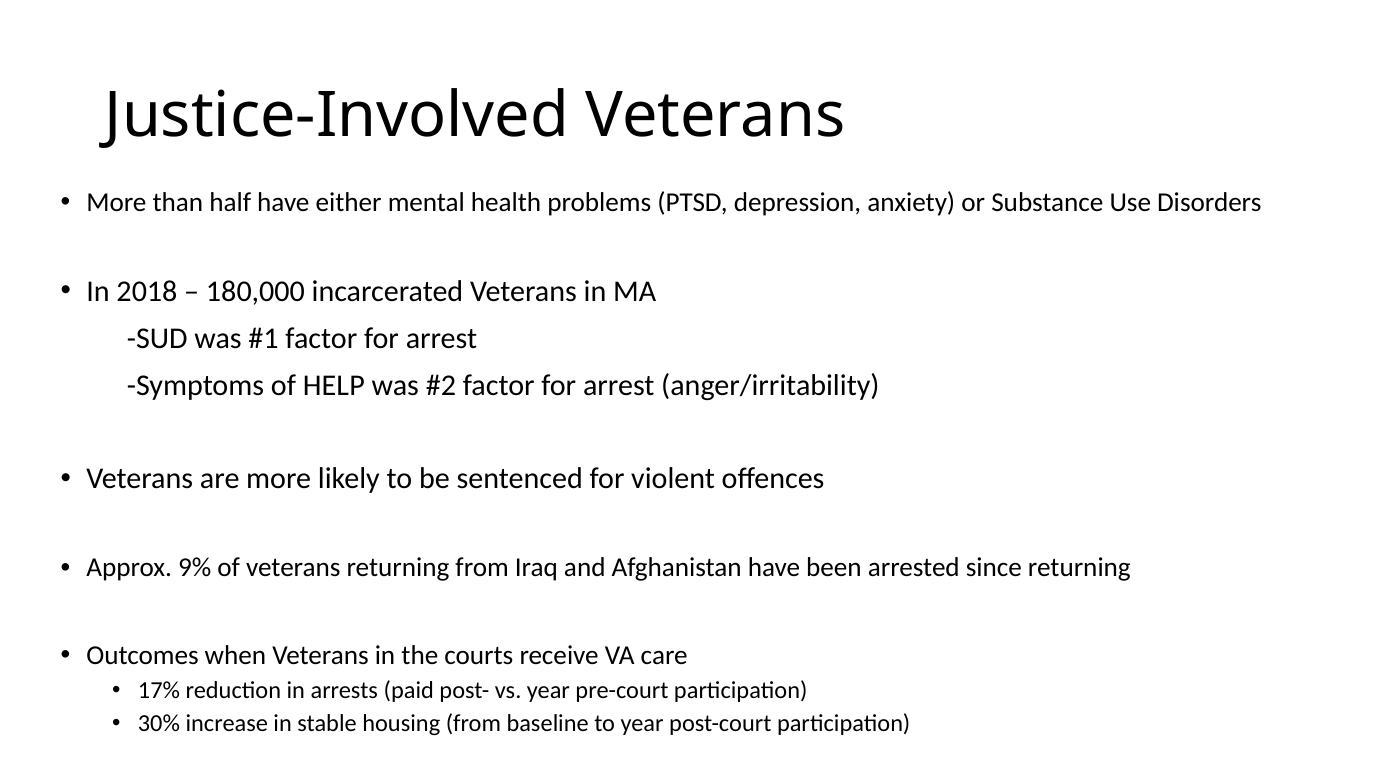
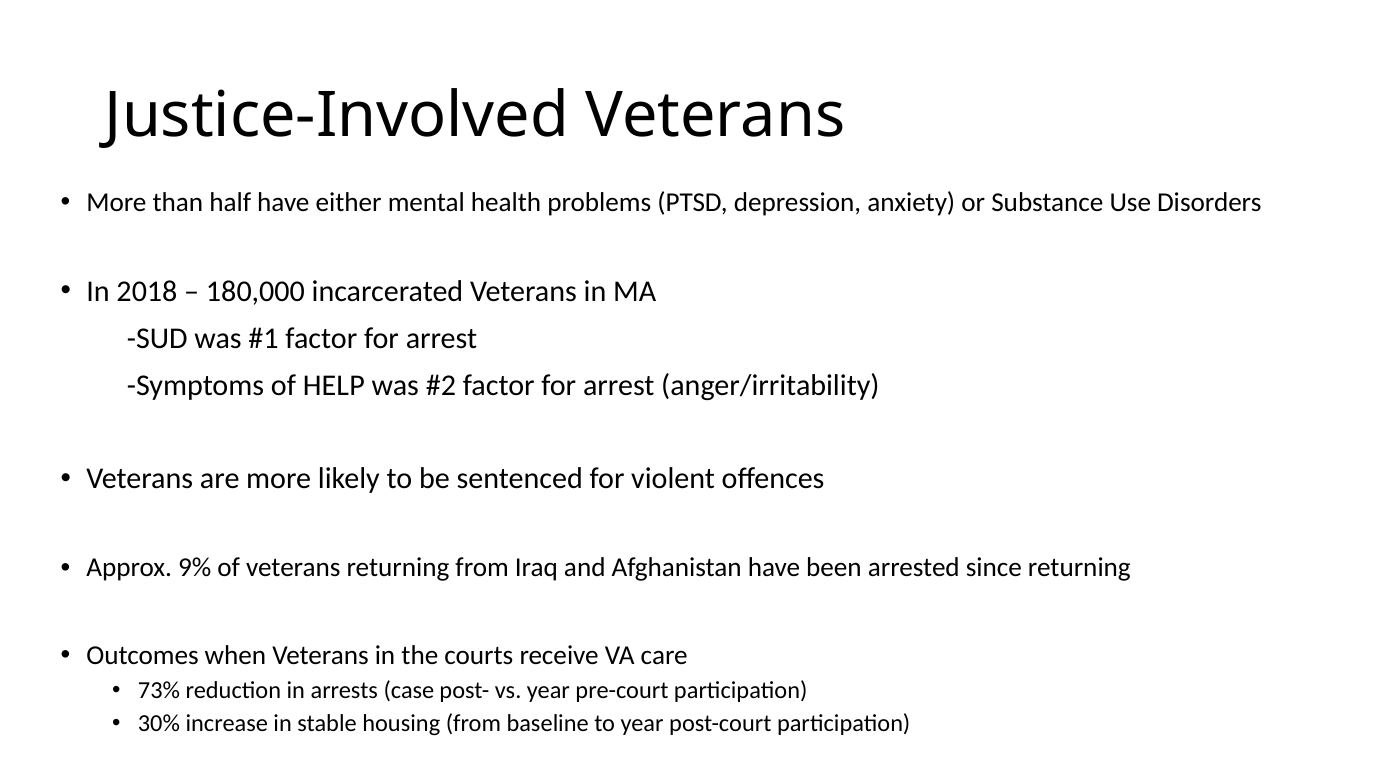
17%: 17% -> 73%
paid: paid -> case
